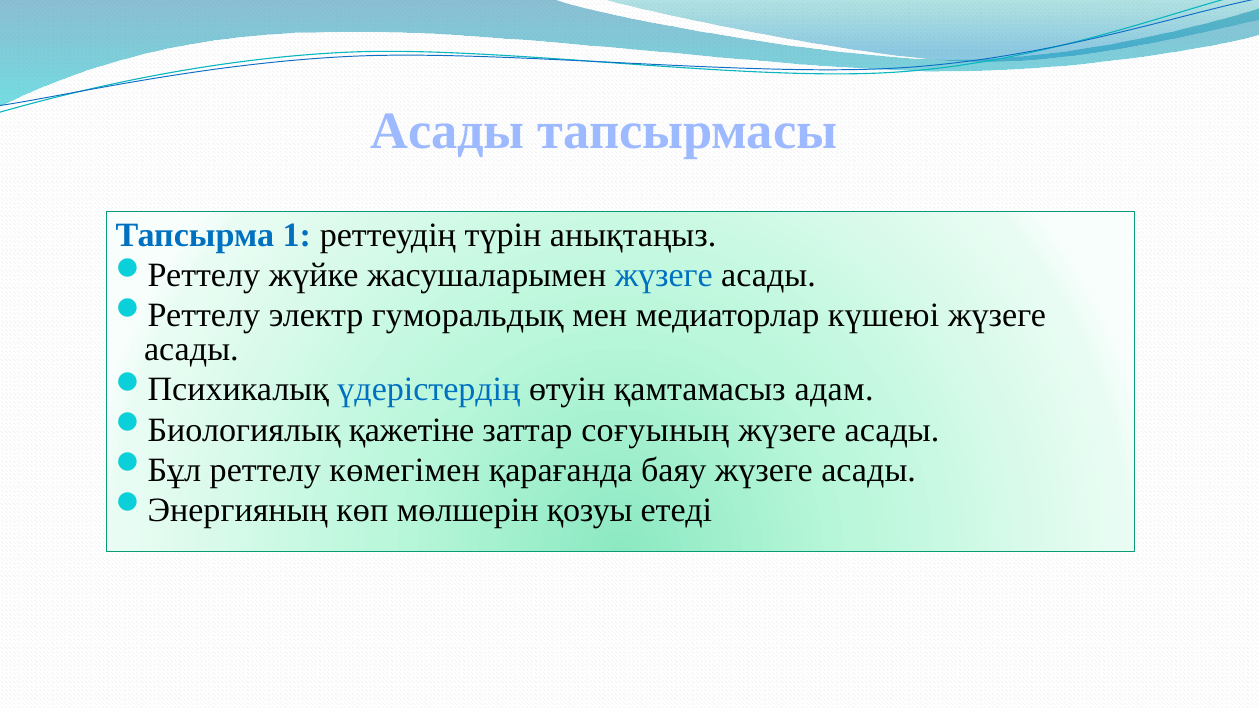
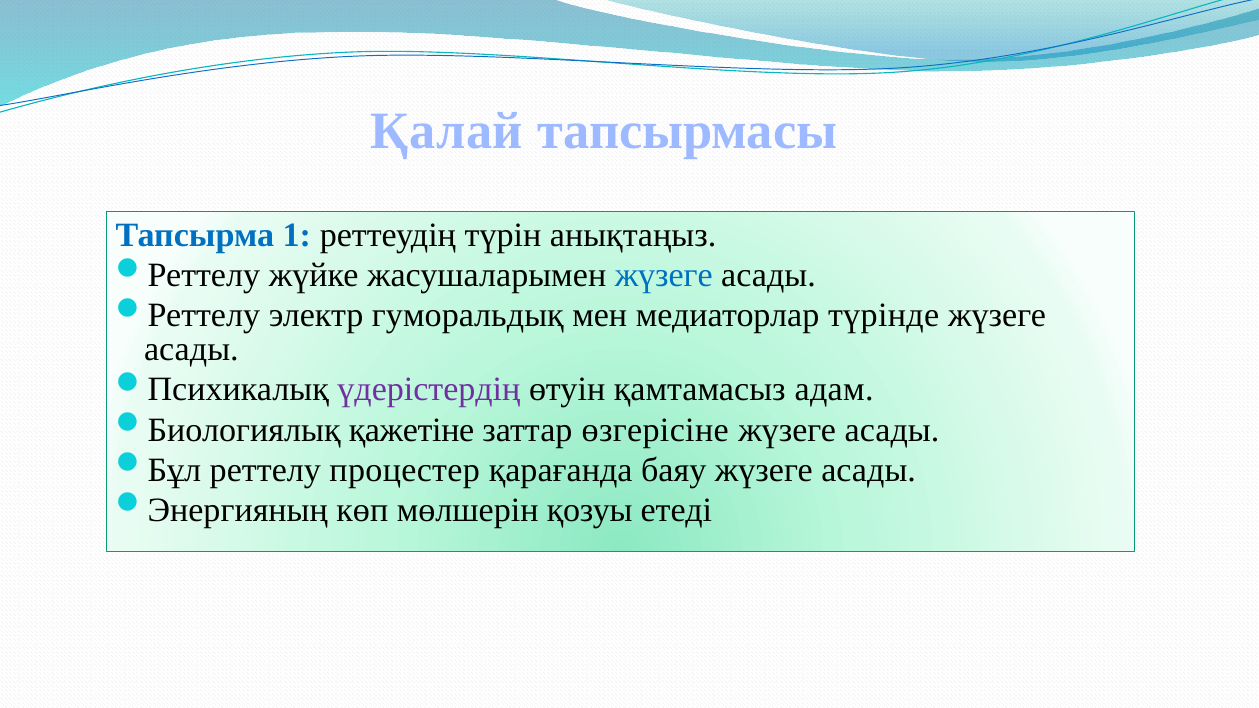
Асады at (447, 131): Асады -> Қалай
күшеюі: күшеюі -> түрінде
үдерістердің colour: blue -> purple
соғуының: соғуының -> өзгерісіне
көмегімен: көмегімен -> процестер
